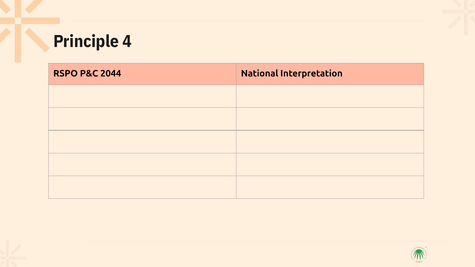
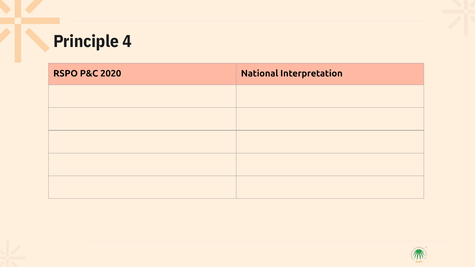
2044: 2044 -> 2020
